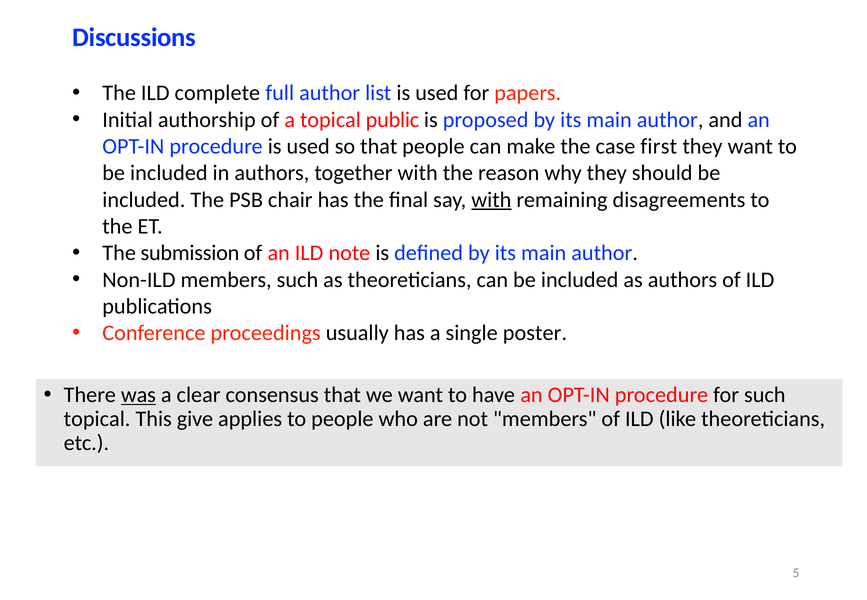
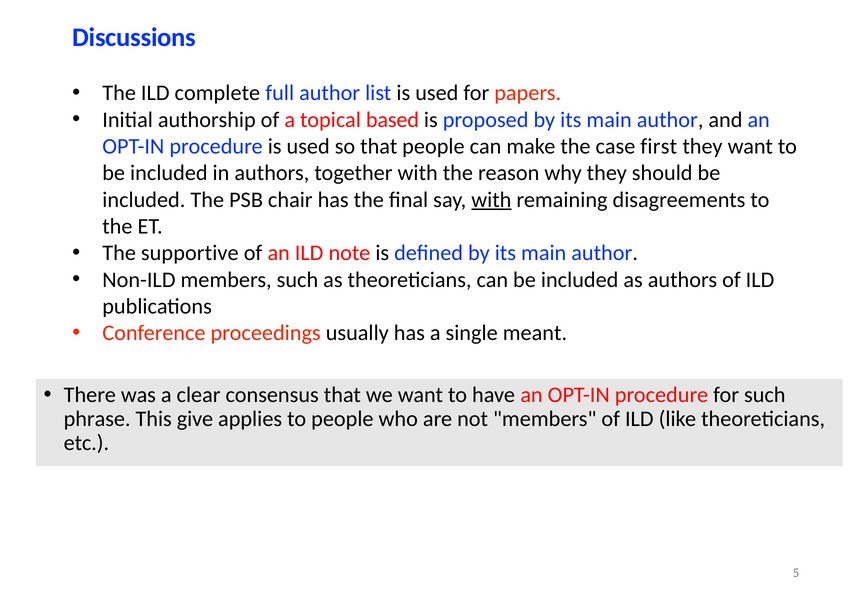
public: public -> based
submission: submission -> supportive
poster: poster -> meant
was underline: present -> none
topical at (97, 419): topical -> phrase
